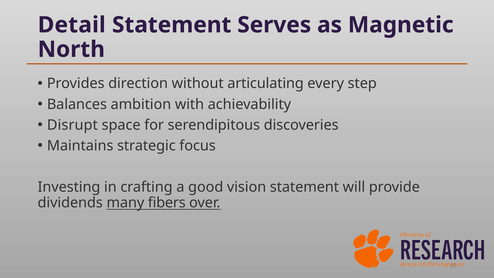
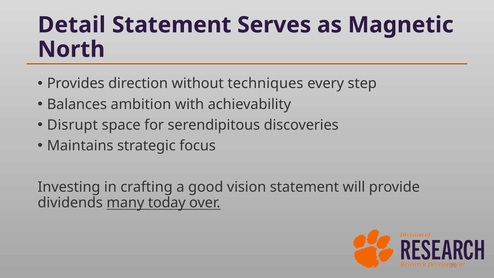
articulating: articulating -> techniques
fibers: fibers -> today
